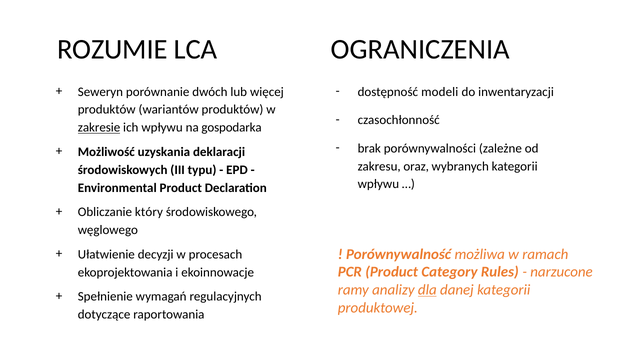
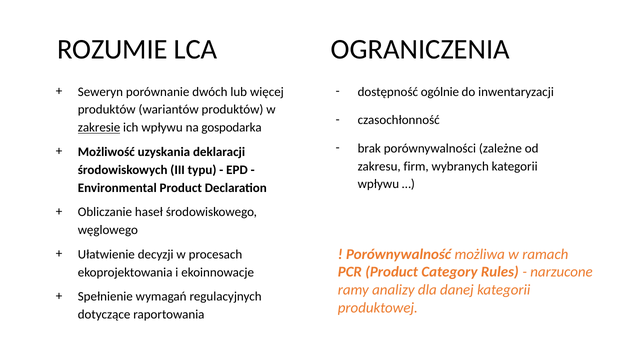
modeli: modeli -> ogólnie
oraz: oraz -> firm
który: który -> haseł
dla underline: present -> none
